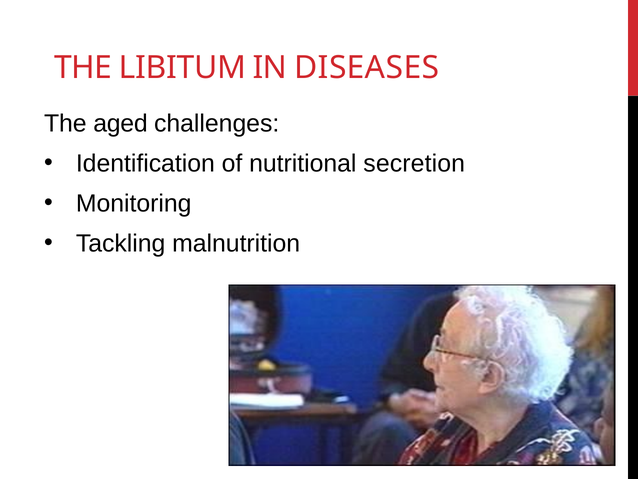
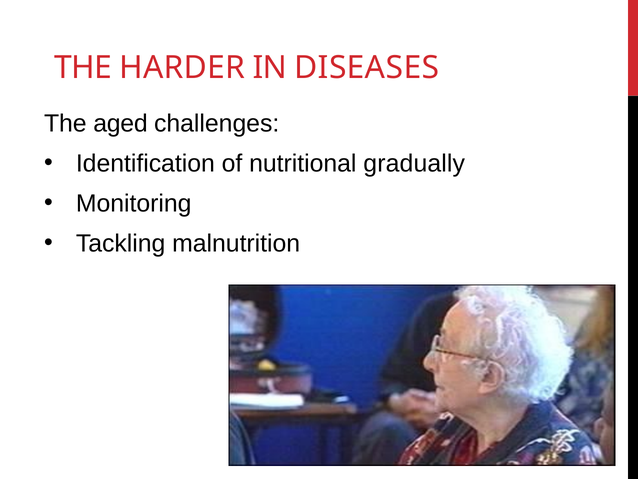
LIBITUM: LIBITUM -> HARDER
secretion: secretion -> gradually
